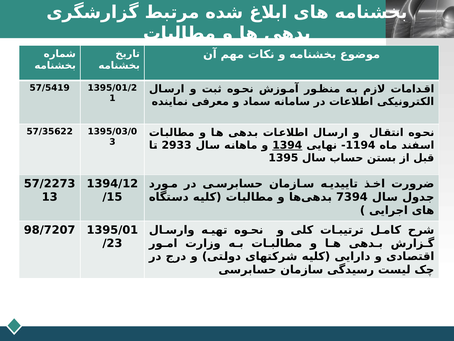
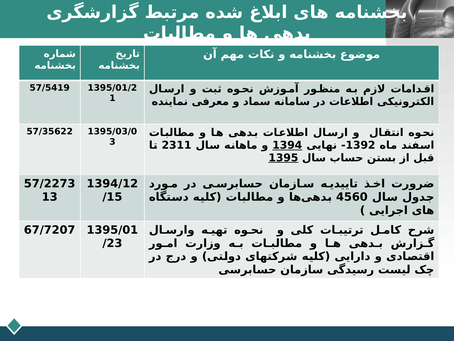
2933: 2933 -> 2311
1194: 1194 -> 1392
1395 underline: none -> present
7394: 7394 -> 4560
98/7207: 98/7207 -> 67/7207
